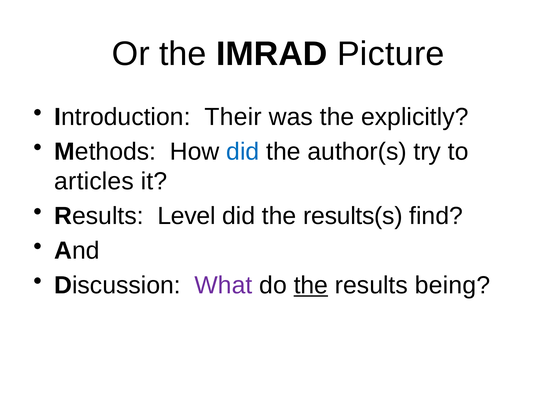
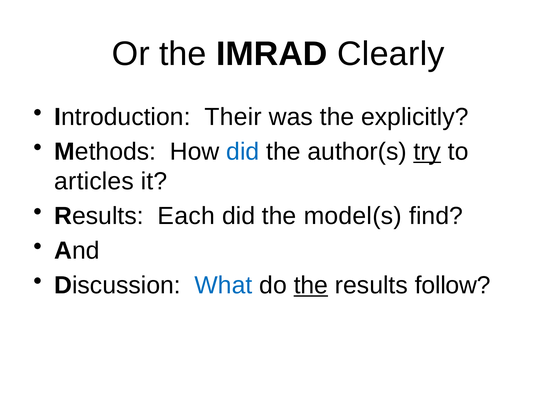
Picture: Picture -> Clearly
try underline: none -> present
Level: Level -> Each
results(s: results(s -> model(s
What colour: purple -> blue
being: being -> follow
